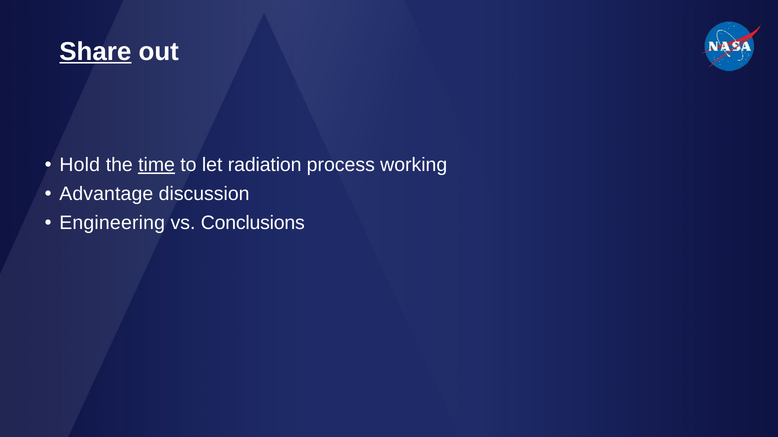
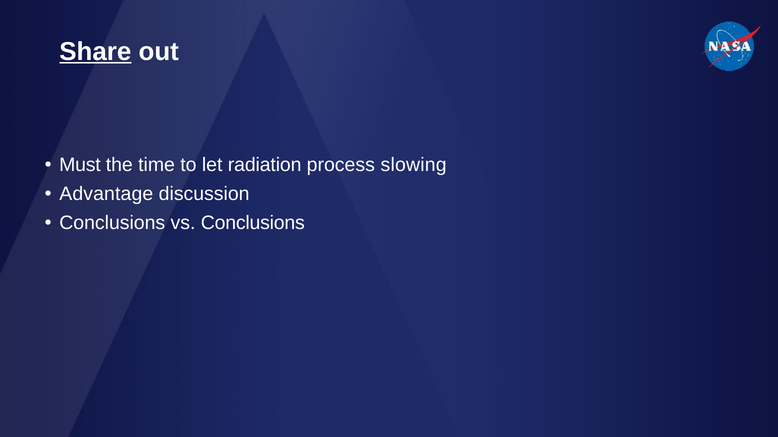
Hold: Hold -> Must
time underline: present -> none
working: working -> slowing
Engineering at (112, 223): Engineering -> Conclusions
